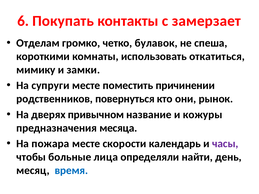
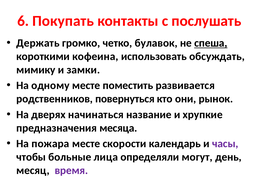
замерзает: замерзает -> послушать
Отделам: Отделам -> Держать
спеша underline: none -> present
комнаты: комнаты -> кофеина
откатиться: откатиться -> обсуждать
супруги: супруги -> одному
причинении: причинении -> развивается
привычном: привычном -> начинаться
кожуры: кожуры -> хрупкие
найти: найти -> могут
время colour: blue -> purple
